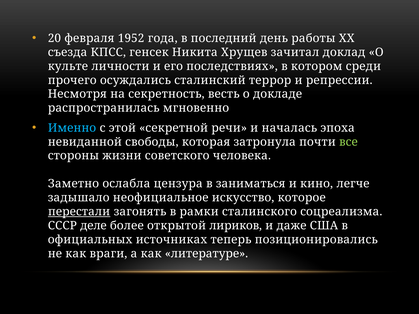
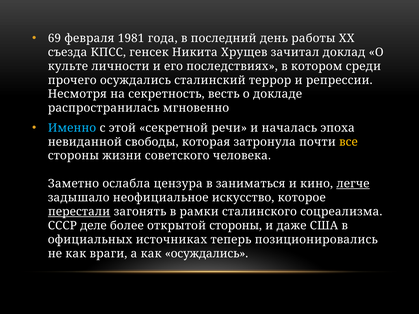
20: 20 -> 69
1952: 1952 -> 1981
все colour: light green -> yellow
легче underline: none -> present
открытой лириков: лириков -> стороны
как литературе: литературе -> осуждались
